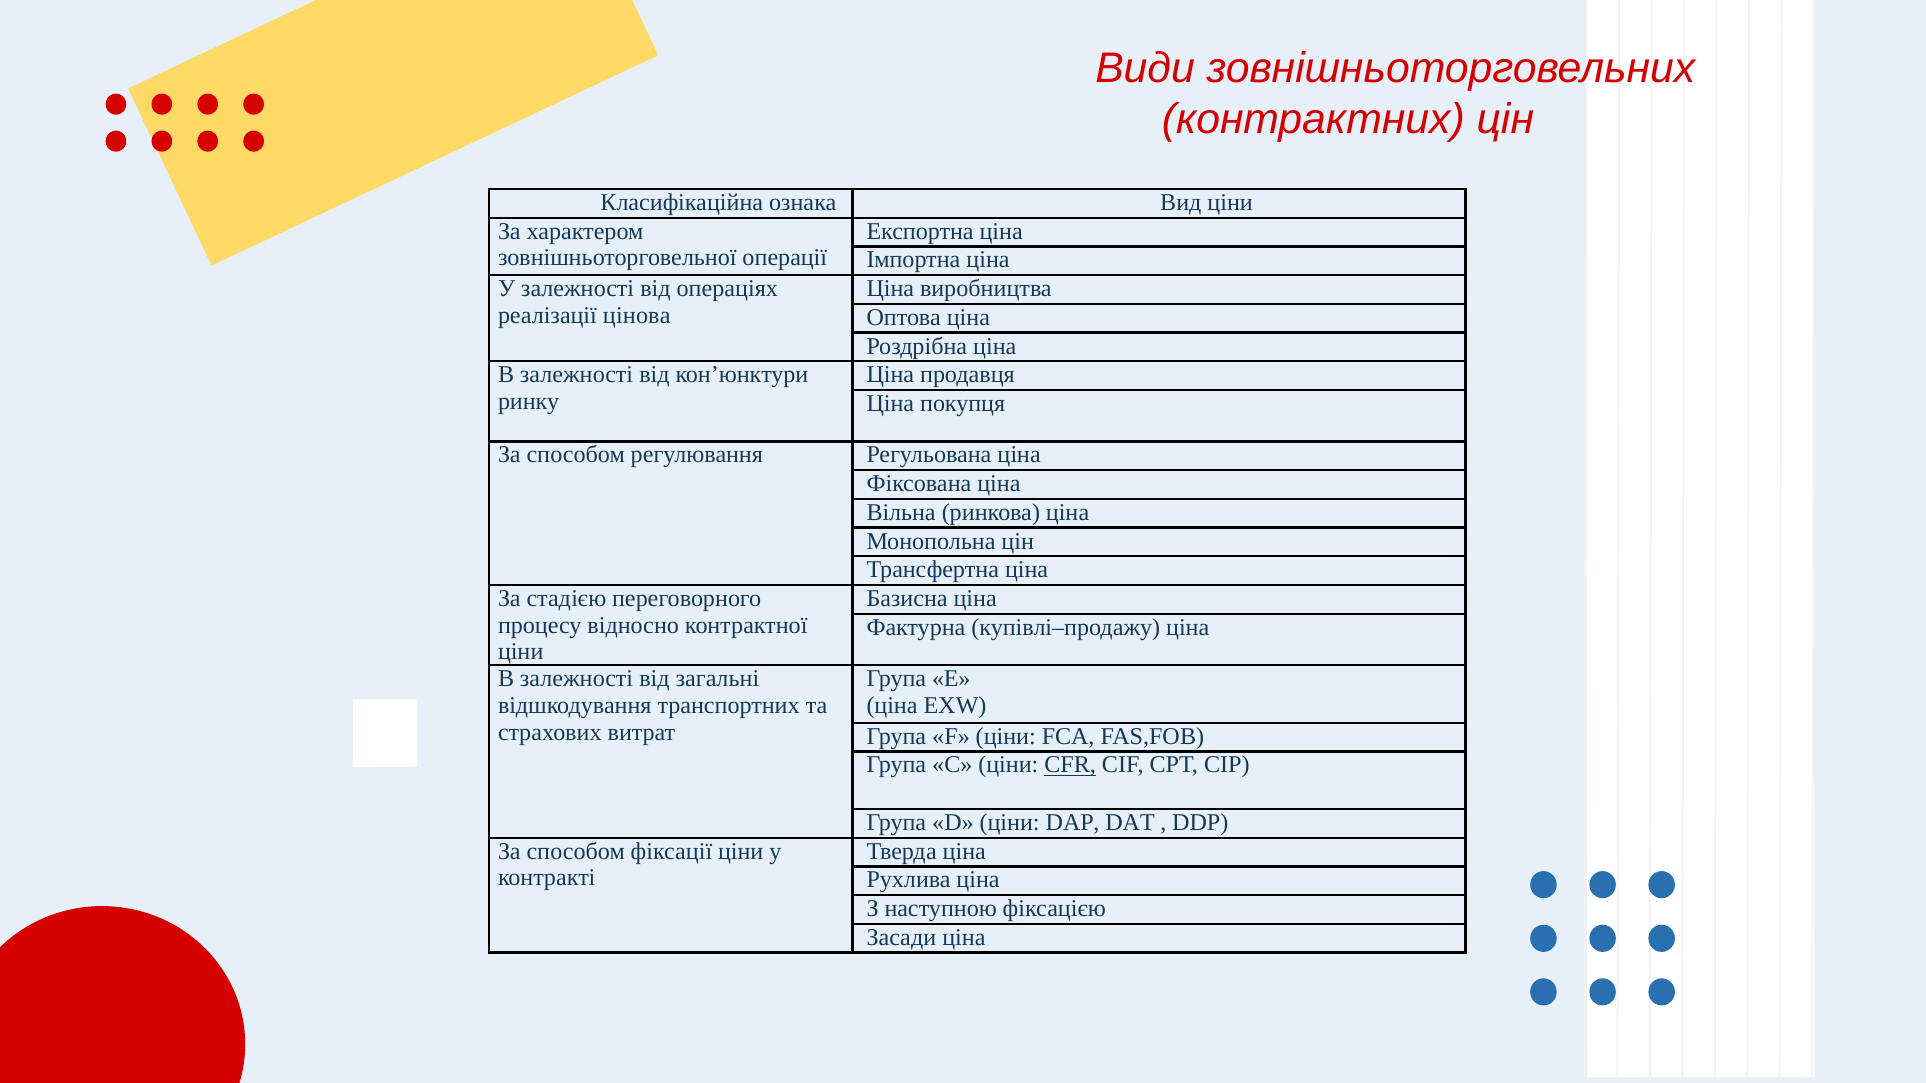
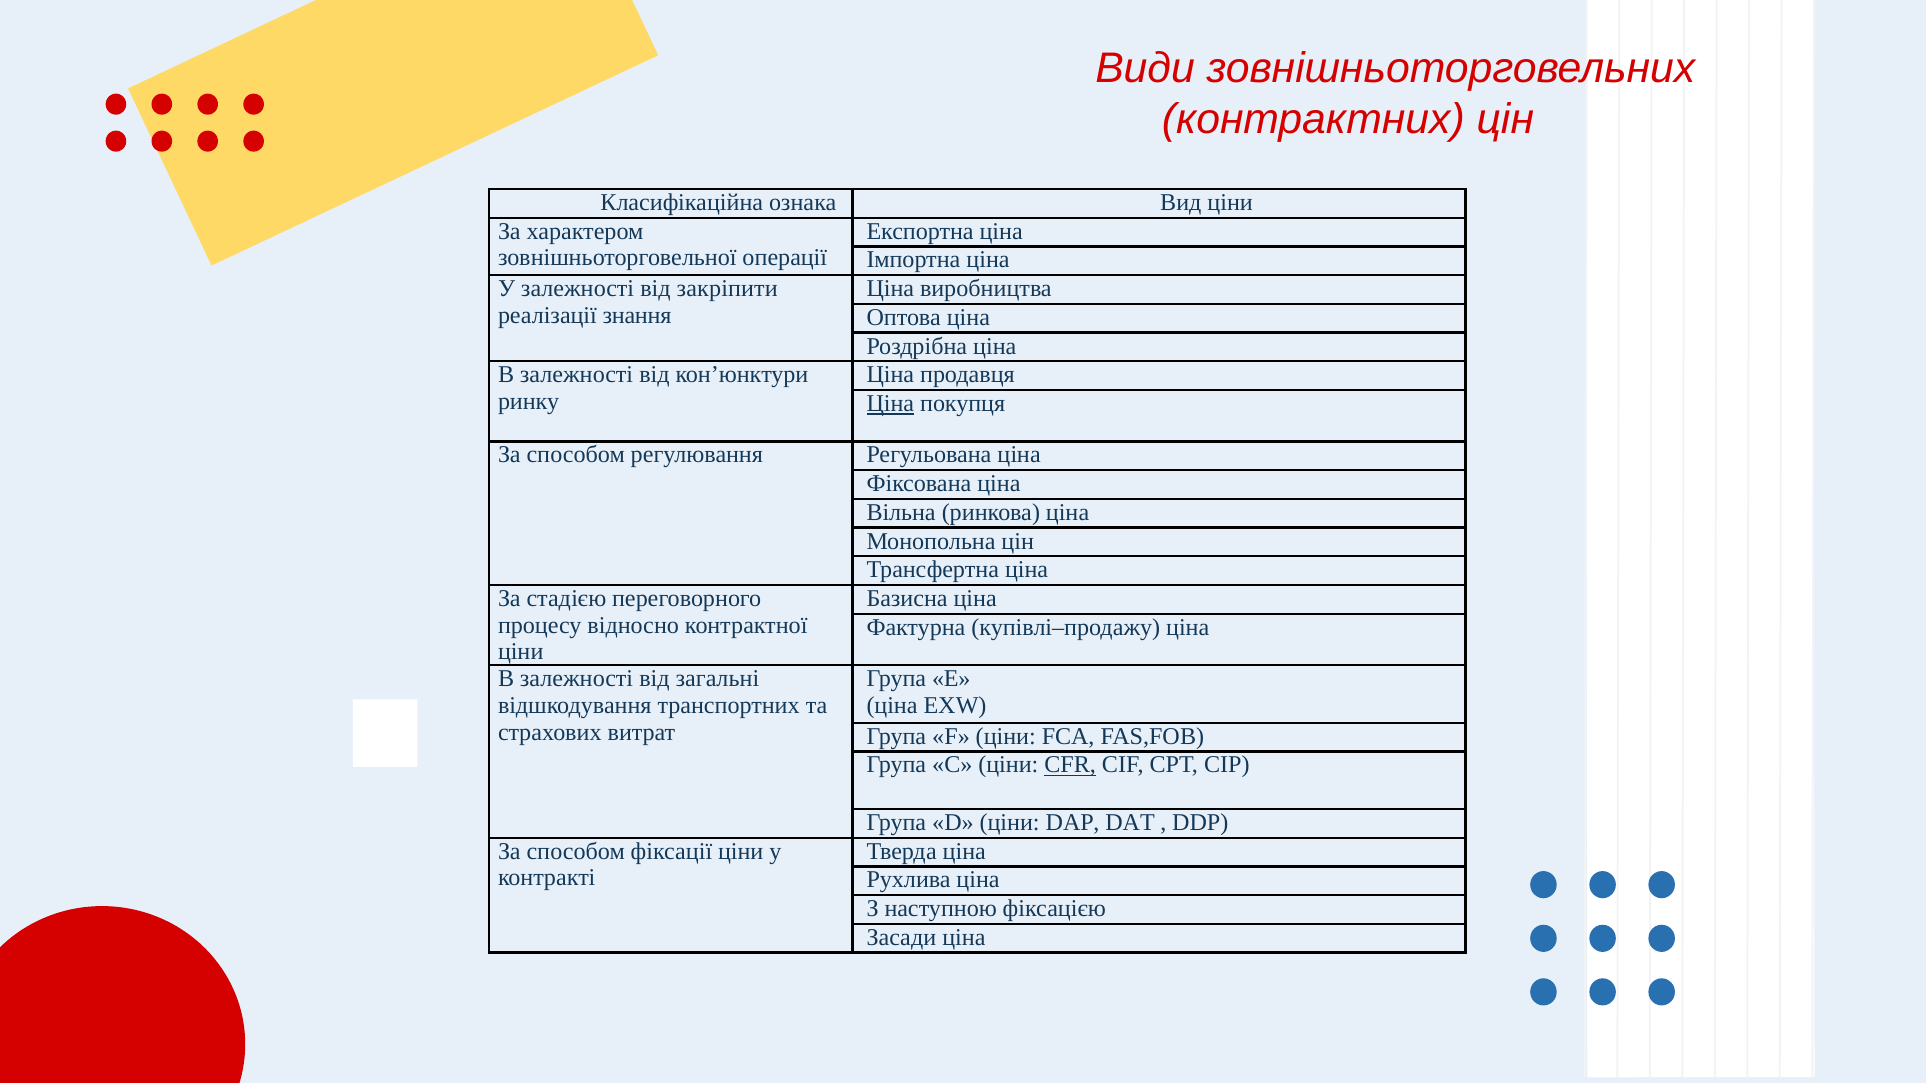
операціях: операціях -> закріпити
цінова: цінова -> знання
Ціна at (890, 404) underline: none -> present
